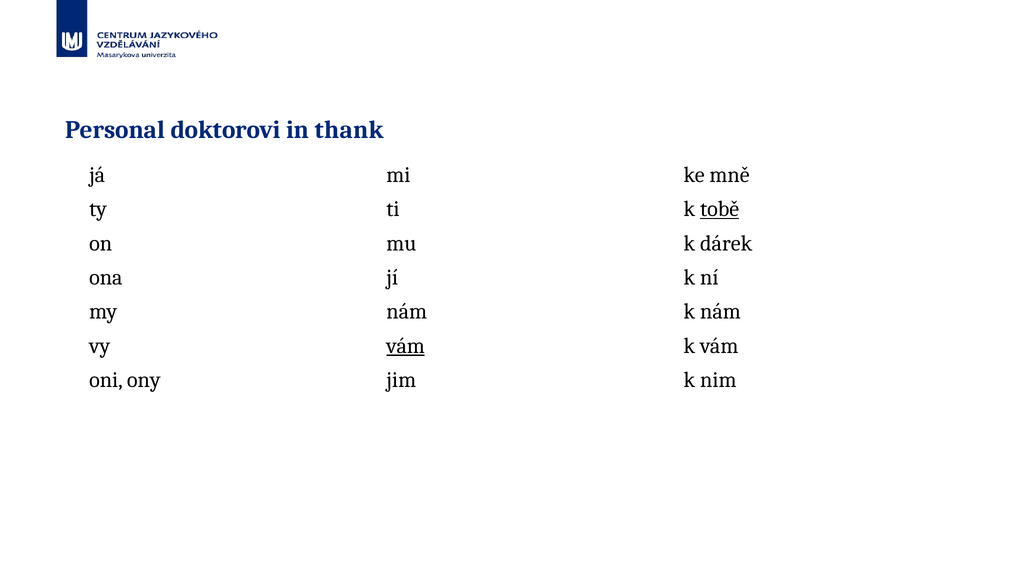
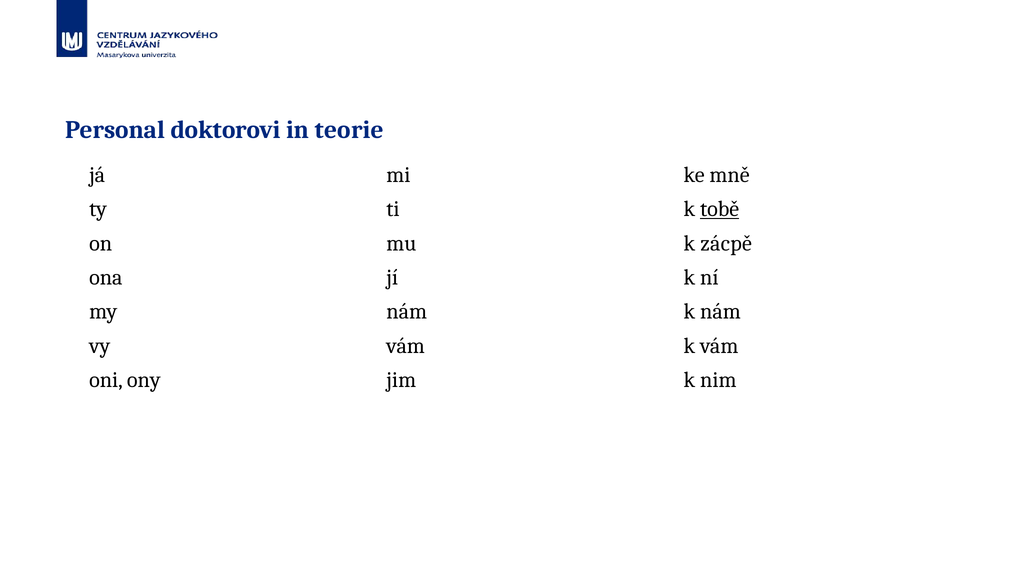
thank: thank -> teorie
dárek: dárek -> zácpě
vám at (406, 346) underline: present -> none
